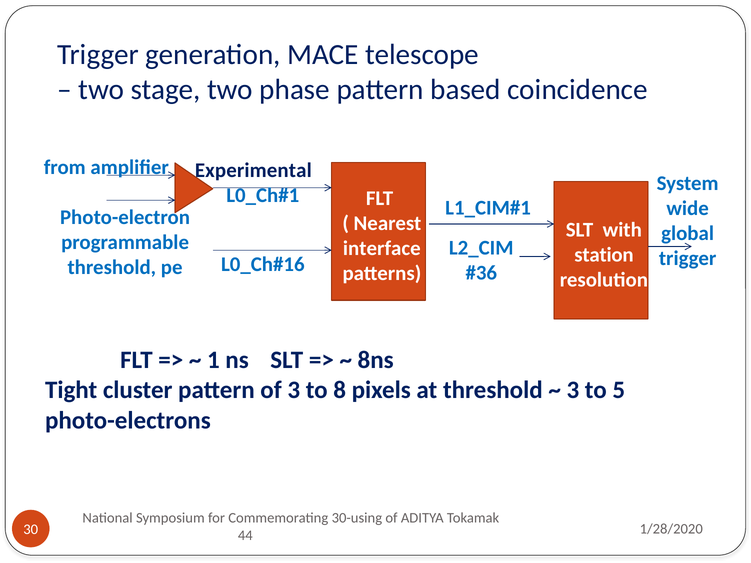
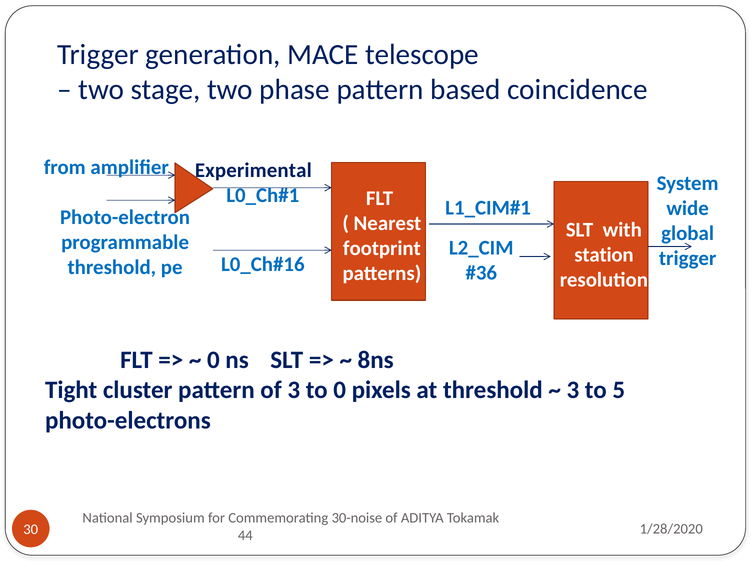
interface: interface -> footprint
1 at (213, 360): 1 -> 0
to 8: 8 -> 0
30-using: 30-using -> 30-noise
